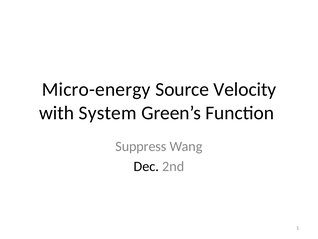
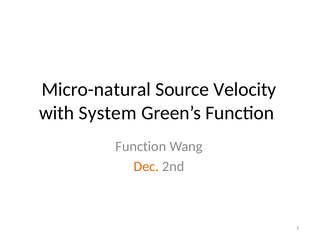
Micro-energy: Micro-energy -> Micro-natural
Suppress at (141, 146): Suppress -> Function
Dec colour: black -> orange
